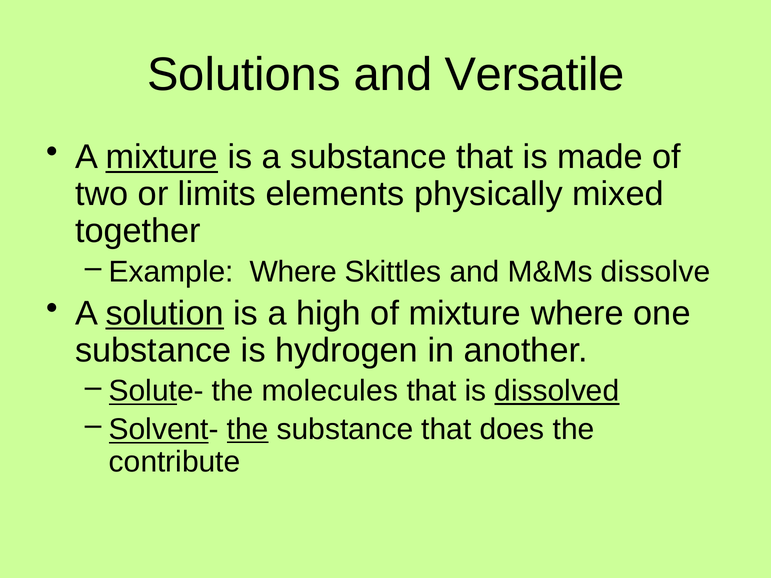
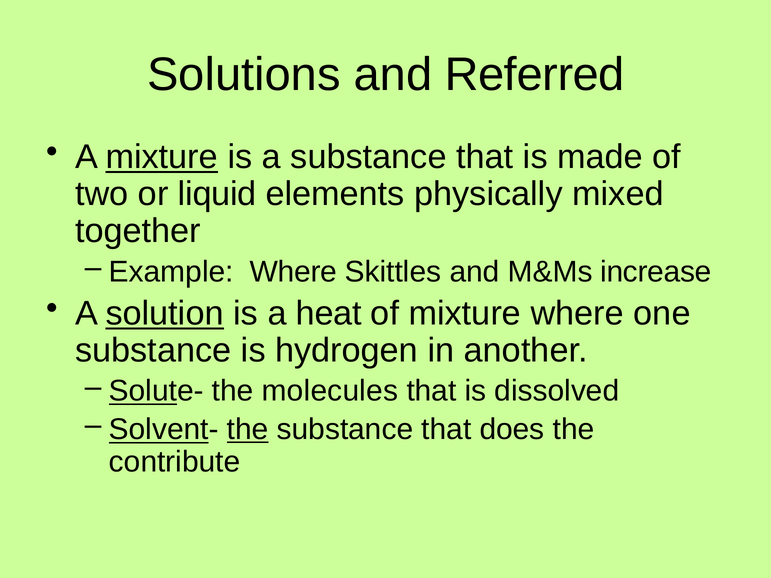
Versatile: Versatile -> Referred
limits: limits -> liquid
dissolve: dissolve -> increase
high: high -> heat
dissolved underline: present -> none
